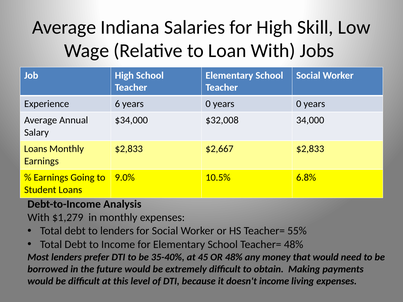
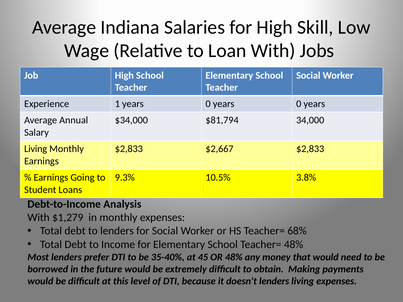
6: 6 -> 1
$32,008: $32,008 -> $81,794
Loans at (36, 149): Loans -> Living
9.0%: 9.0% -> 9.3%
6.8%: 6.8% -> 3.8%
55%: 55% -> 68%
doesn't income: income -> lenders
